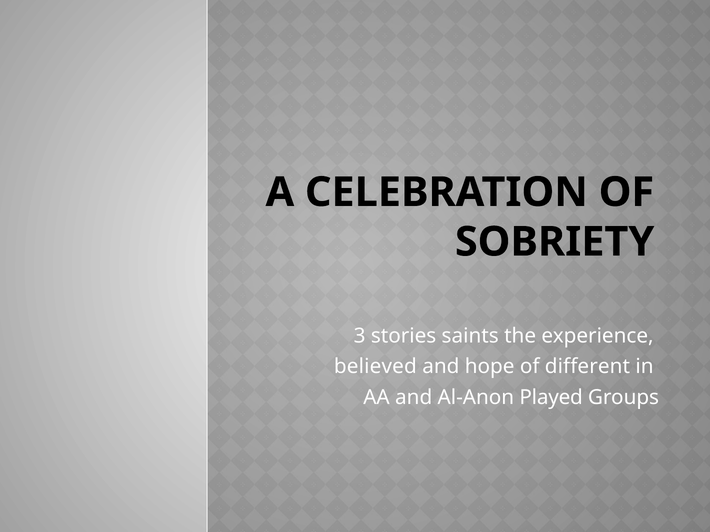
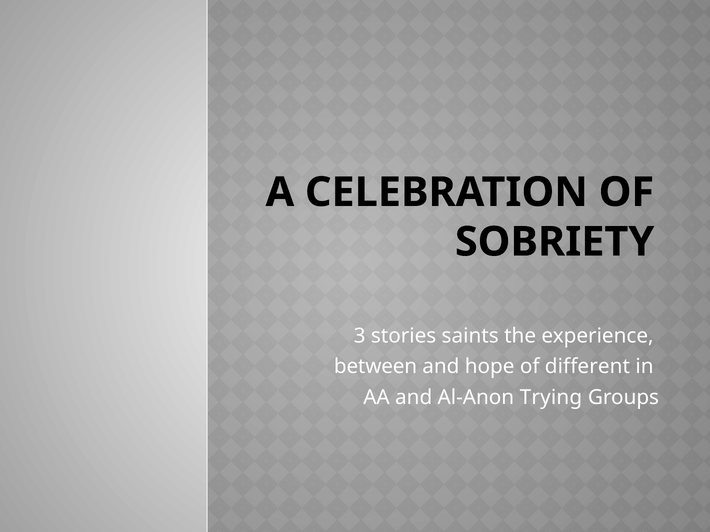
believed: believed -> between
Played: Played -> Trying
